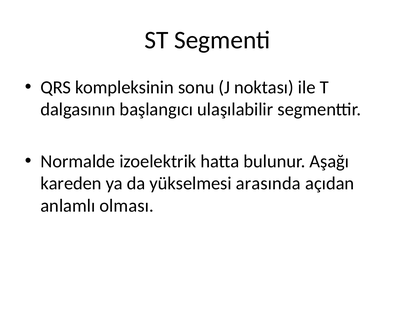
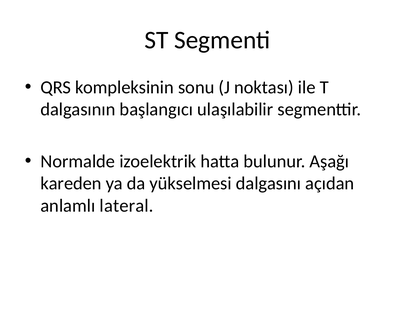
arasında: arasında -> dalgasını
olması: olması -> lateral
